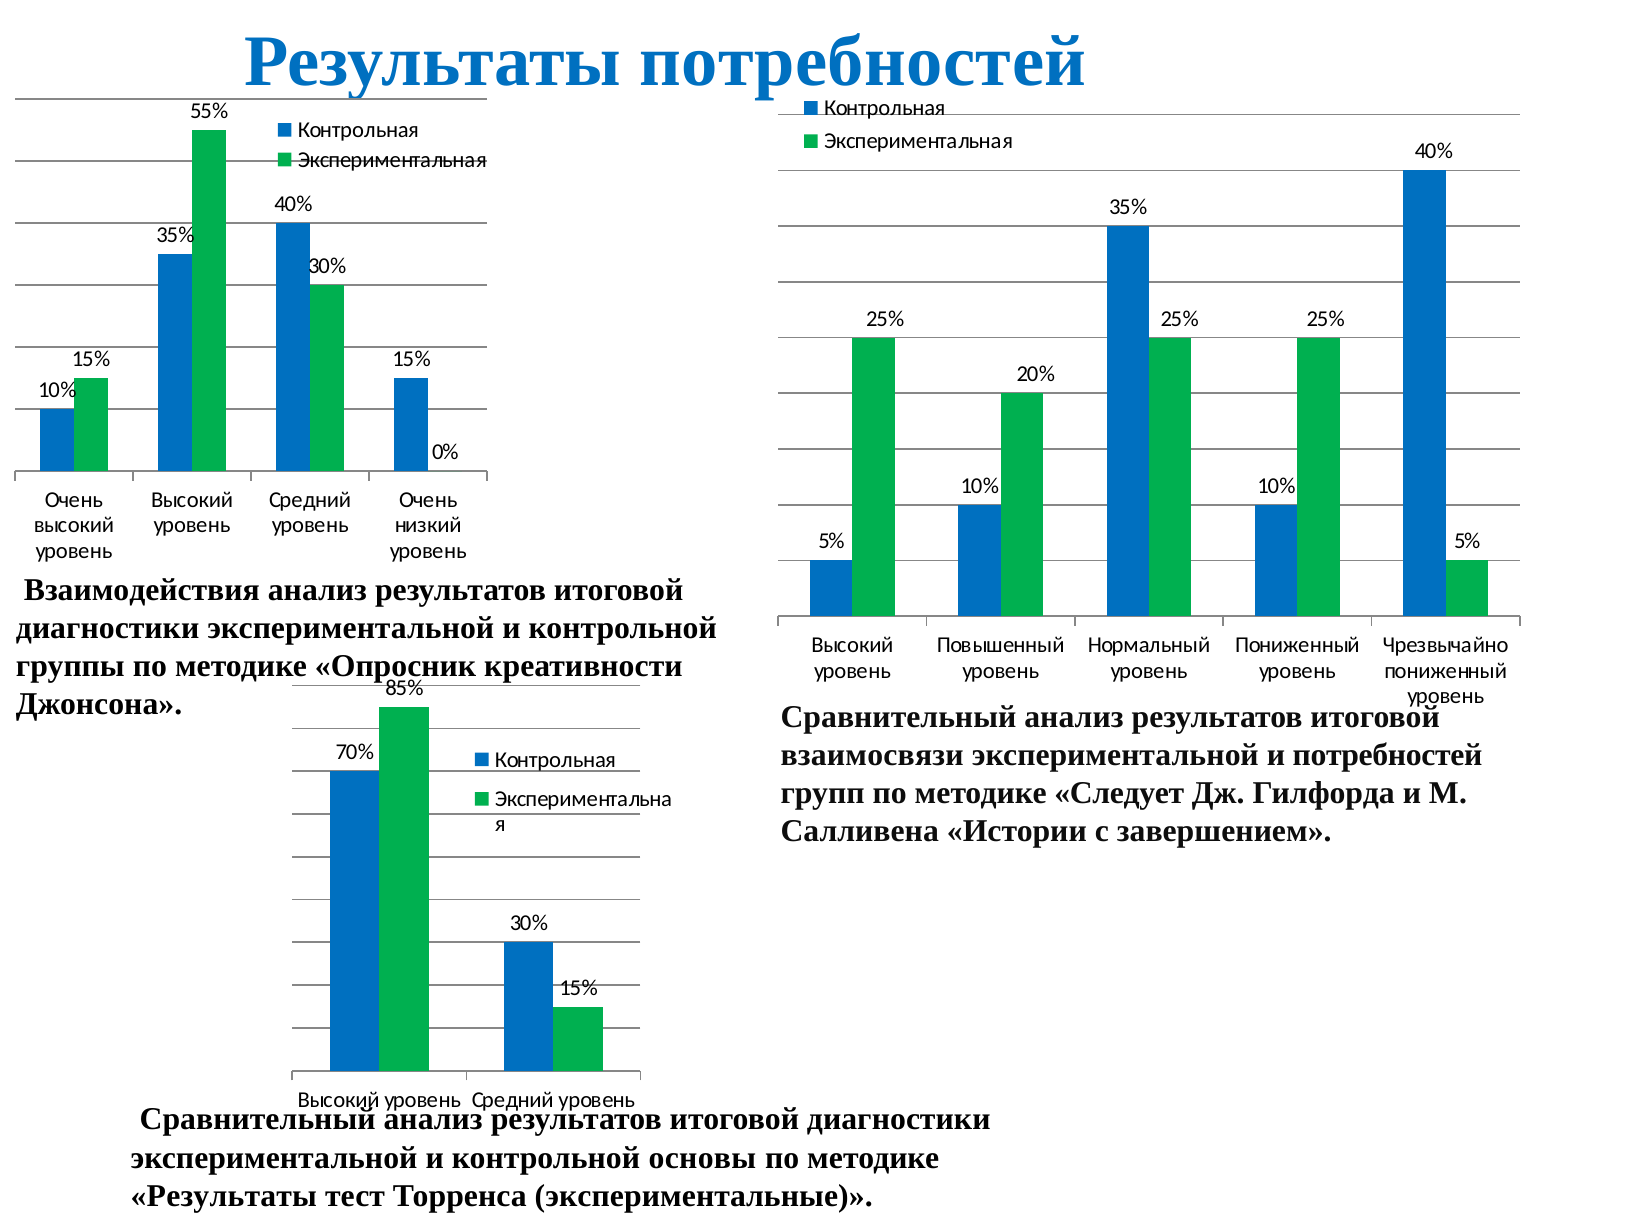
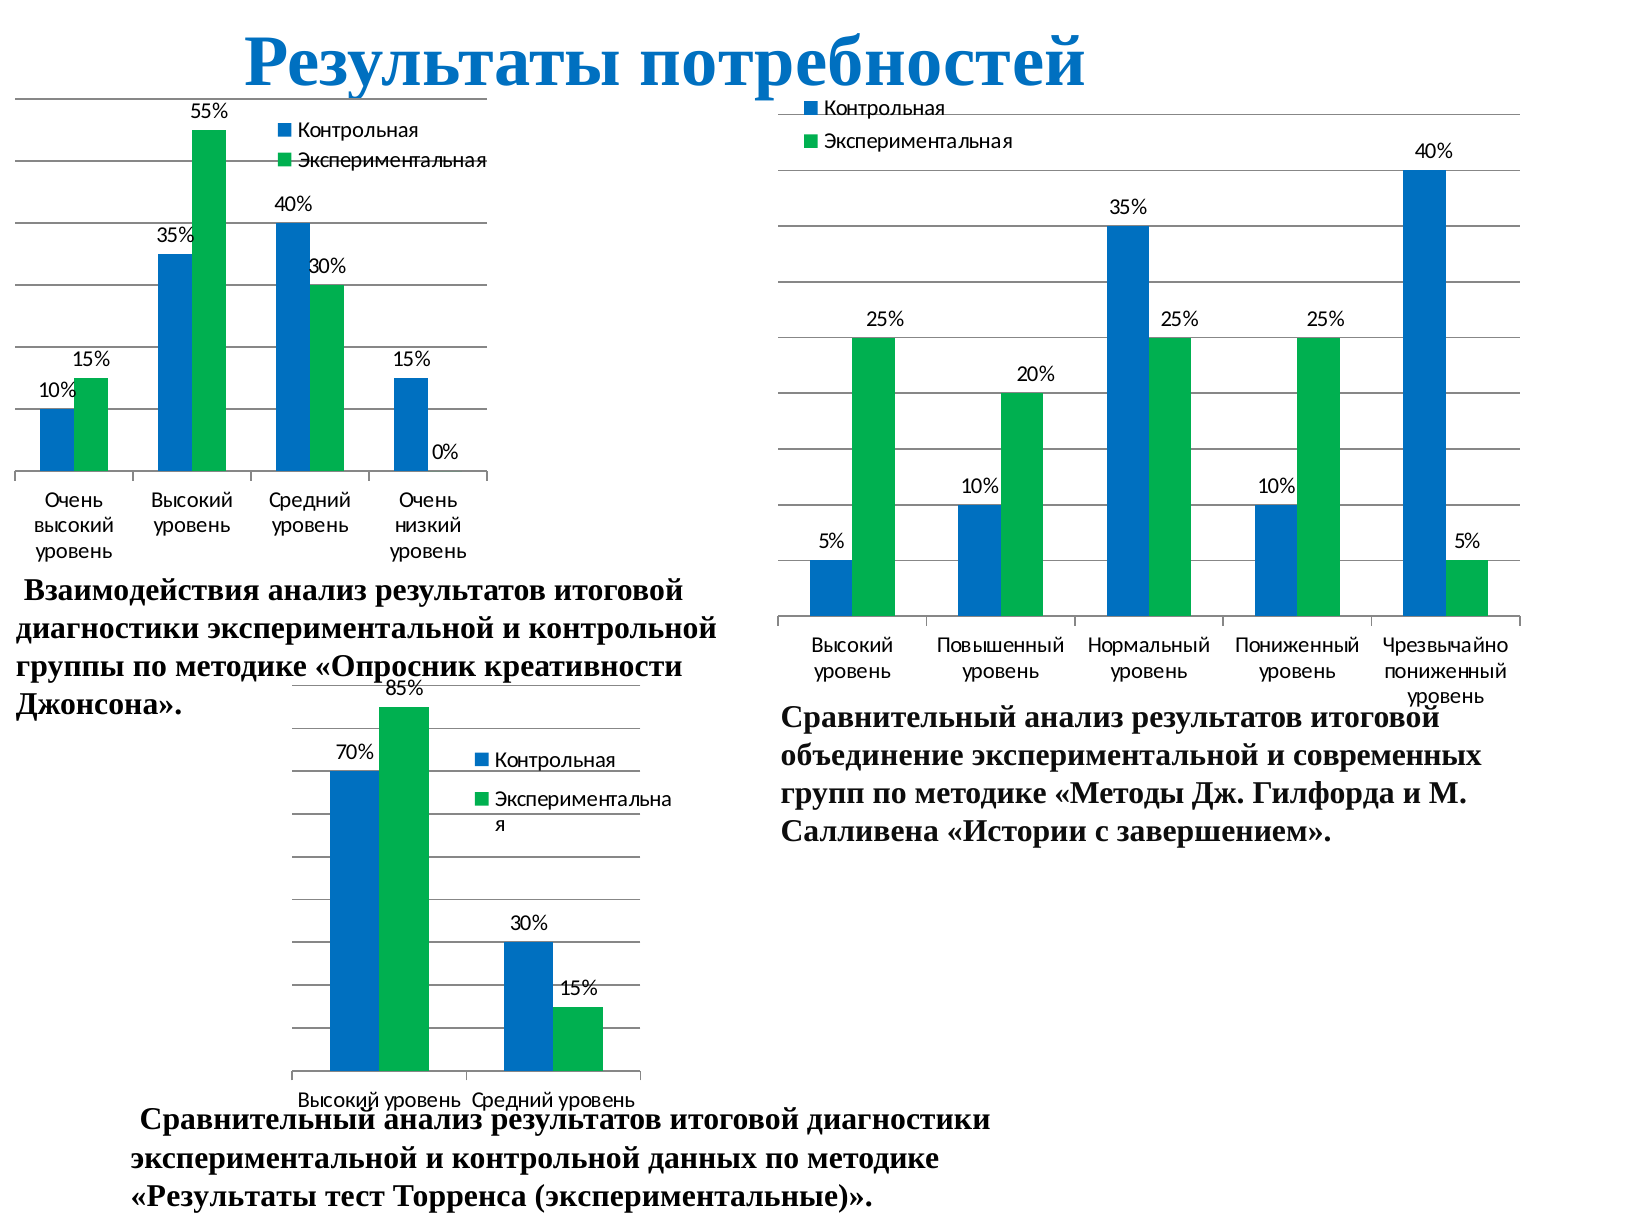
взаимосвязи: взаимосвязи -> объединение
и потребностей: потребностей -> современных
Следует: Следует -> Методы
основы: основы -> данных
